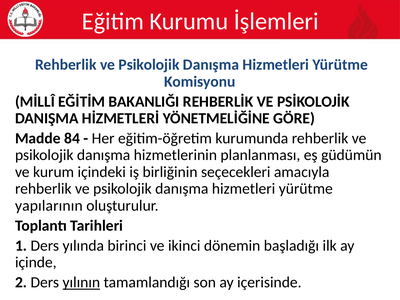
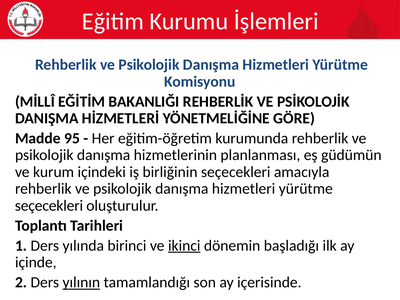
84: 84 -> 95
yapılarının at (49, 206): yapılarının -> seçecekleri
ikinci underline: none -> present
